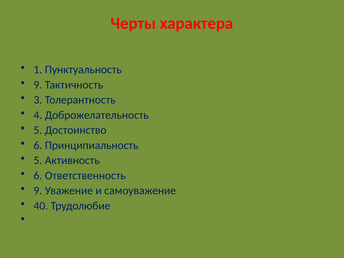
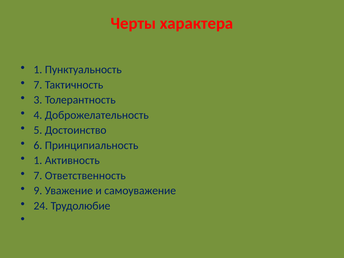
9 at (38, 85): 9 -> 7
5 at (38, 160): 5 -> 1
6 at (38, 176): 6 -> 7
40: 40 -> 24
